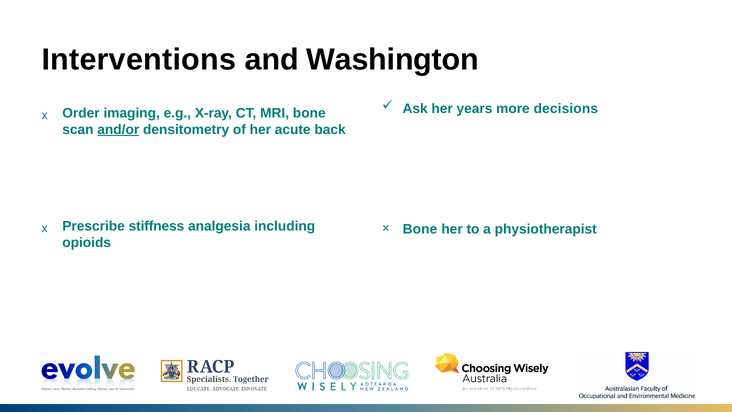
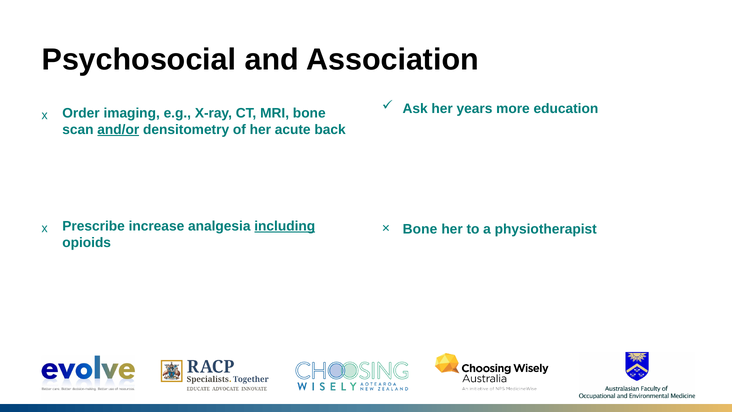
Interventions: Interventions -> Psychosocial
Washington: Washington -> Association
decisions: decisions -> education
stiffness: stiffness -> increase
including underline: none -> present
